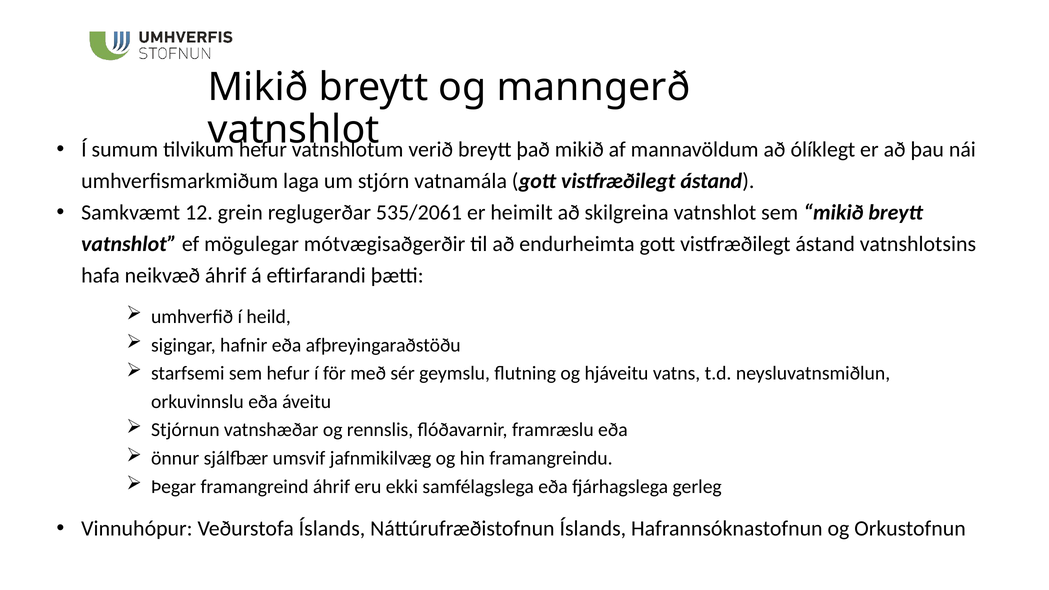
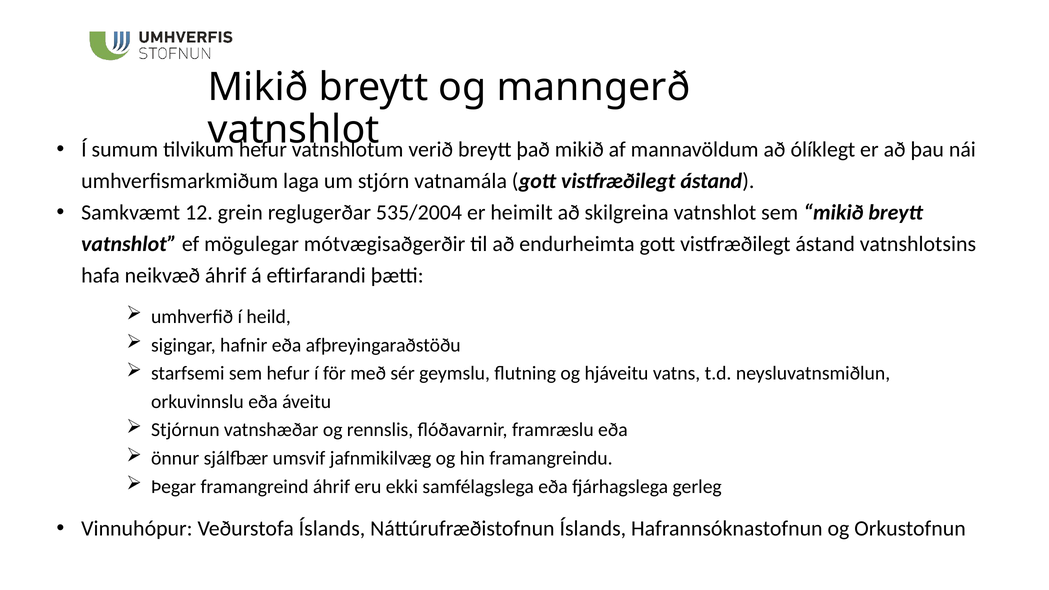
535/2061: 535/2061 -> 535/2004
